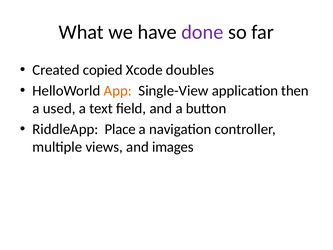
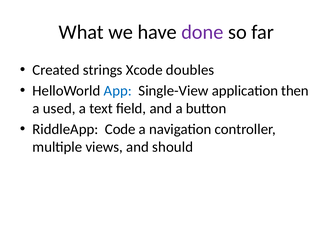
copied: copied -> strings
App colour: orange -> blue
Place: Place -> Code
images: images -> should
